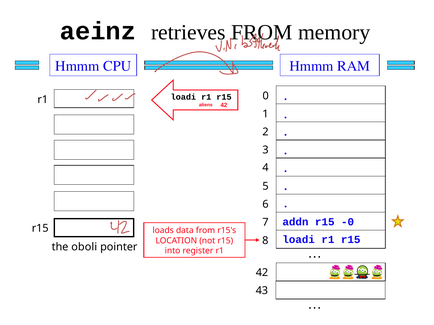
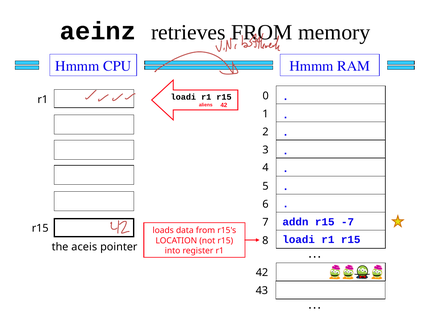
-0: -0 -> -7
oboli: oboli -> aceis
